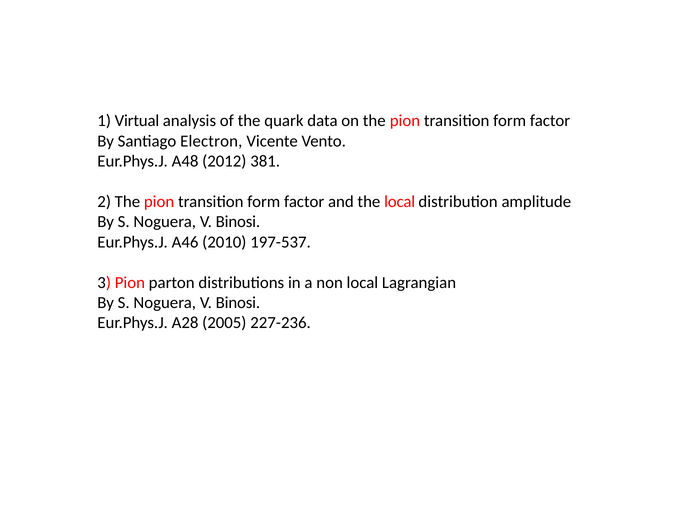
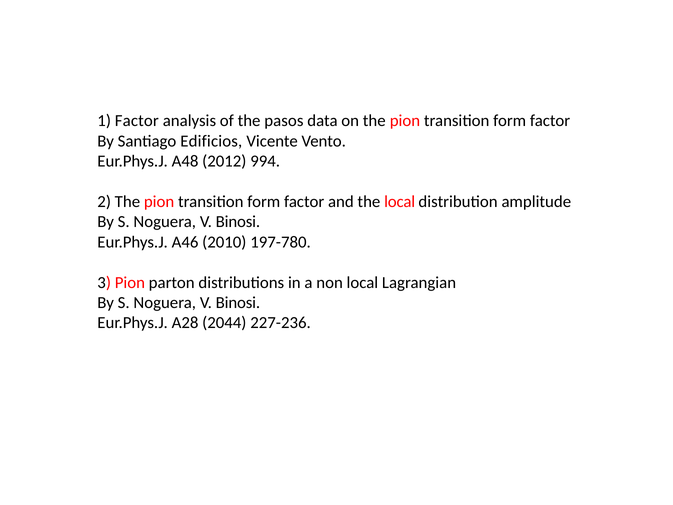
1 Virtual: Virtual -> Factor
quark: quark -> pasos
Electron: Electron -> Edificios
381: 381 -> 994
197-537: 197-537 -> 197-780
2005: 2005 -> 2044
